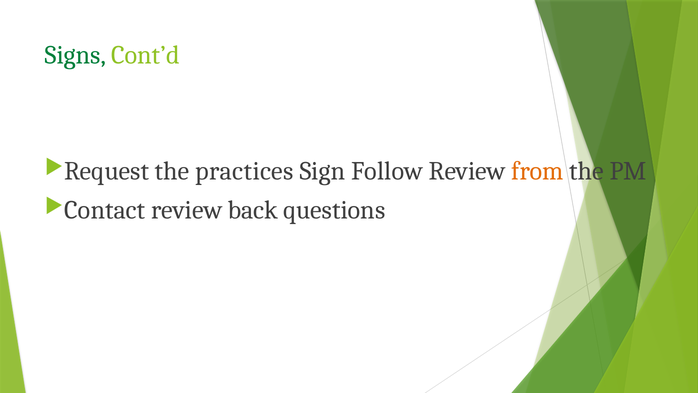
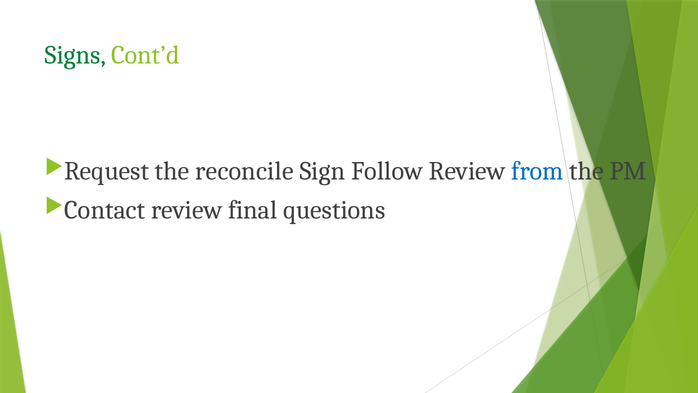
practices: practices -> reconcile
from colour: orange -> blue
back: back -> final
